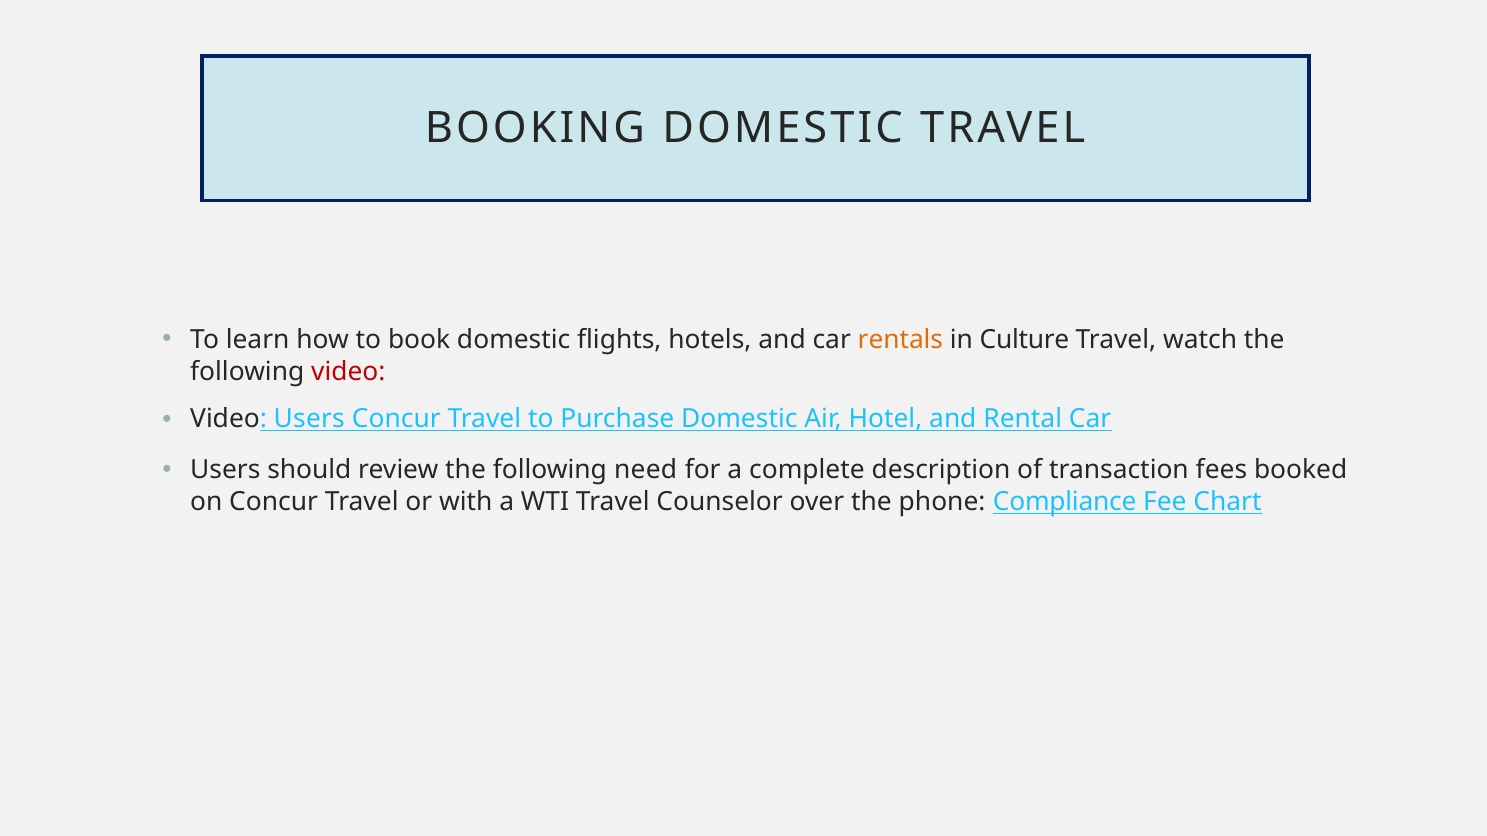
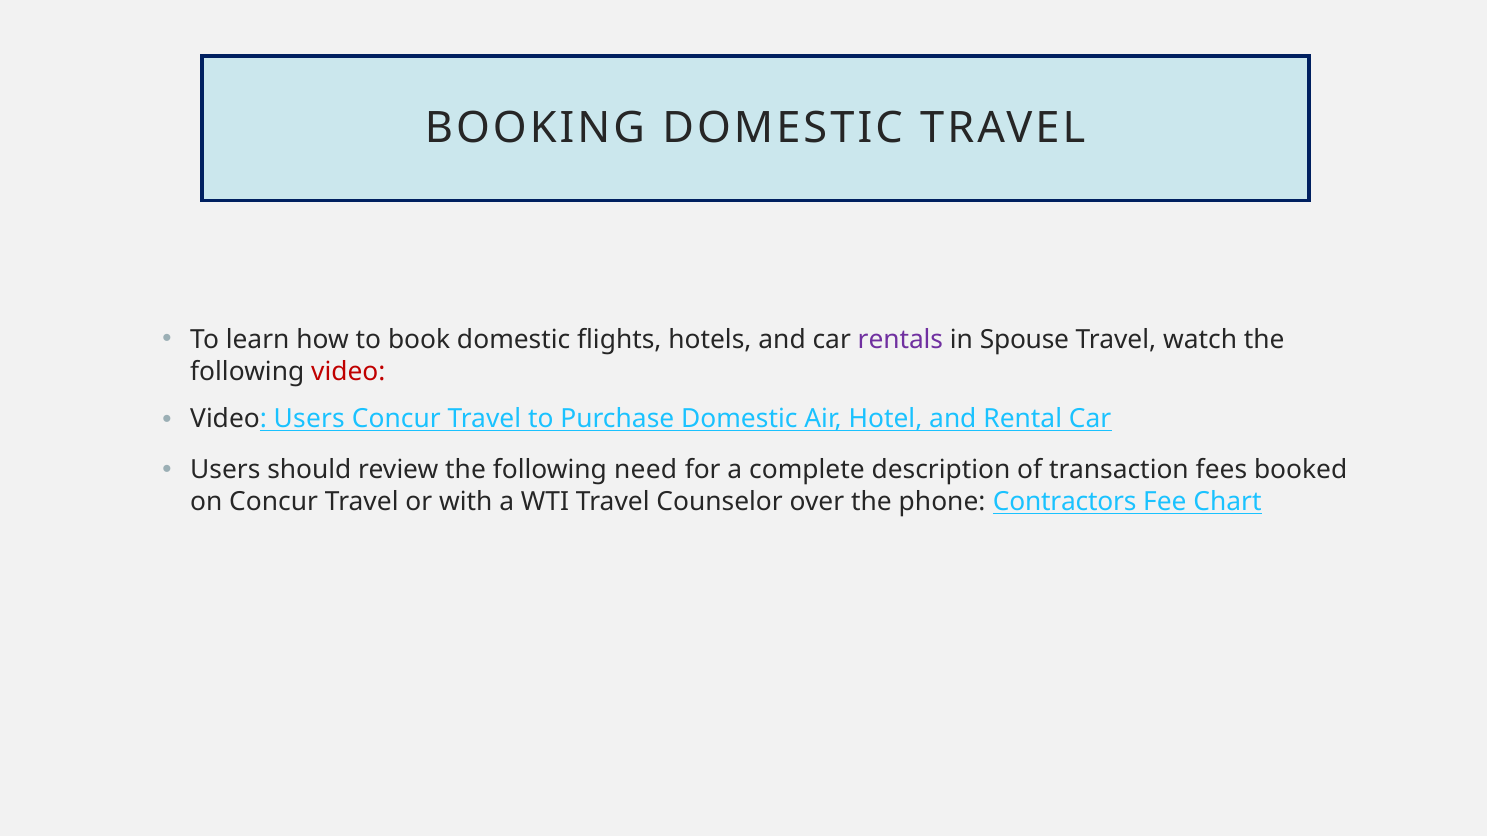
rentals colour: orange -> purple
Culture: Culture -> Spouse
Compliance: Compliance -> Contractors
